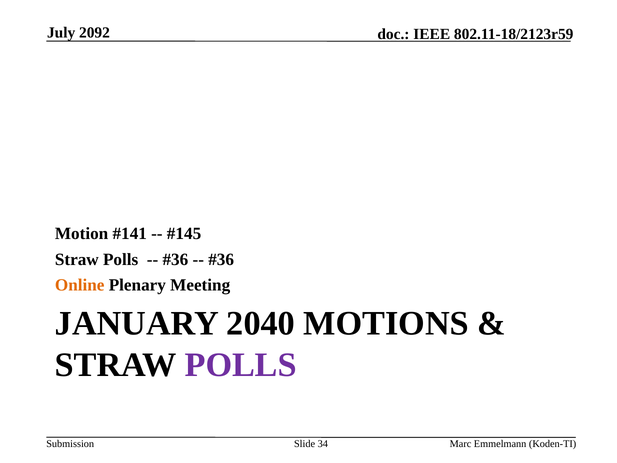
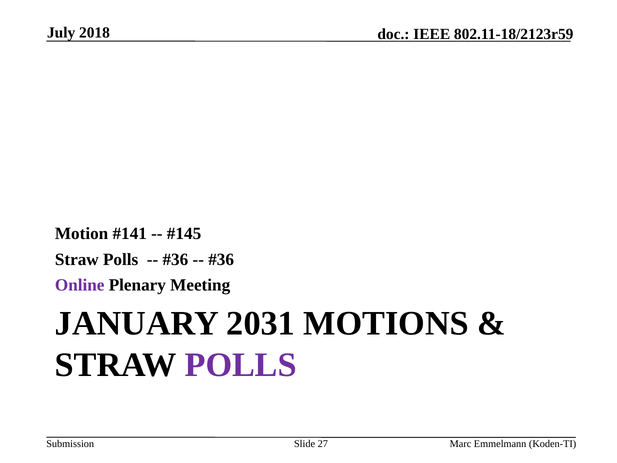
2092: 2092 -> 2018
Online colour: orange -> purple
2040: 2040 -> 2031
34: 34 -> 27
